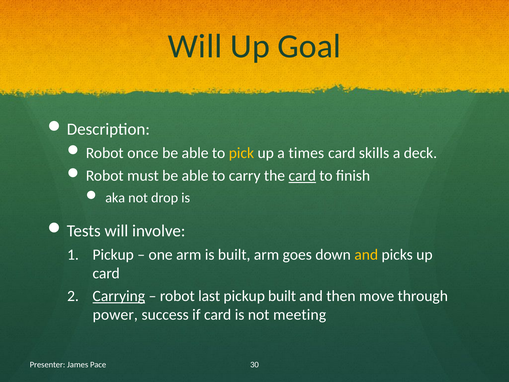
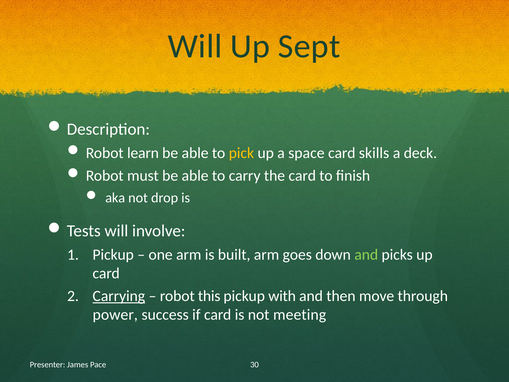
Goal: Goal -> Sept
once: once -> learn
times: times -> space
card at (302, 176) underline: present -> none
and at (366, 254) colour: yellow -> light green
last: last -> this
pickup built: built -> with
